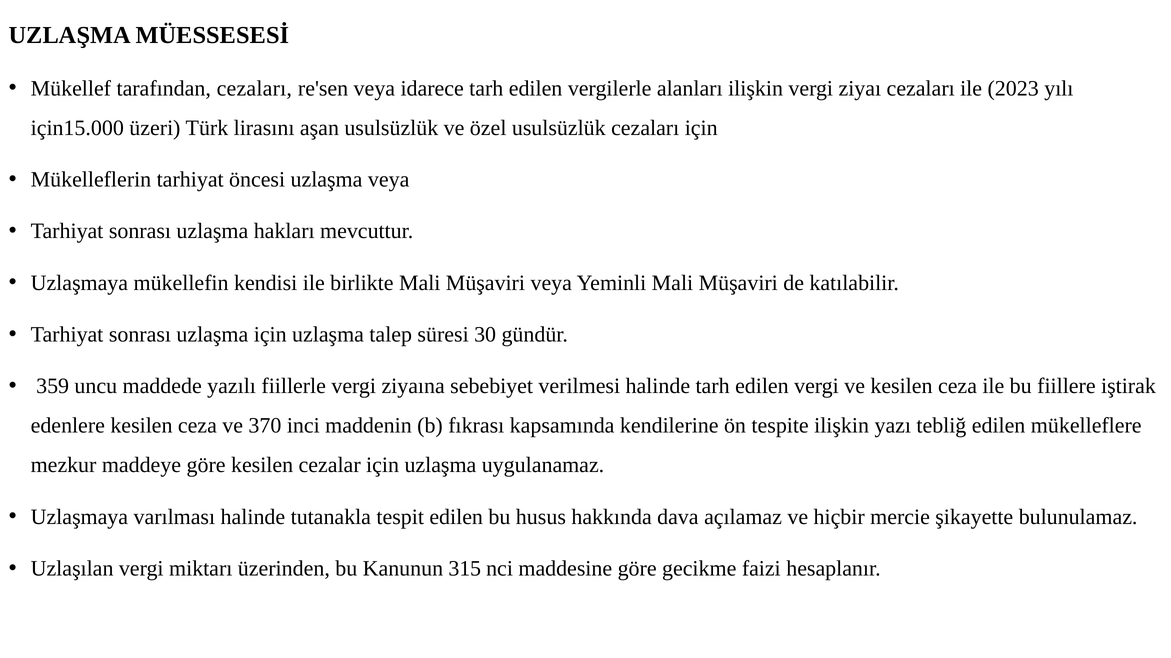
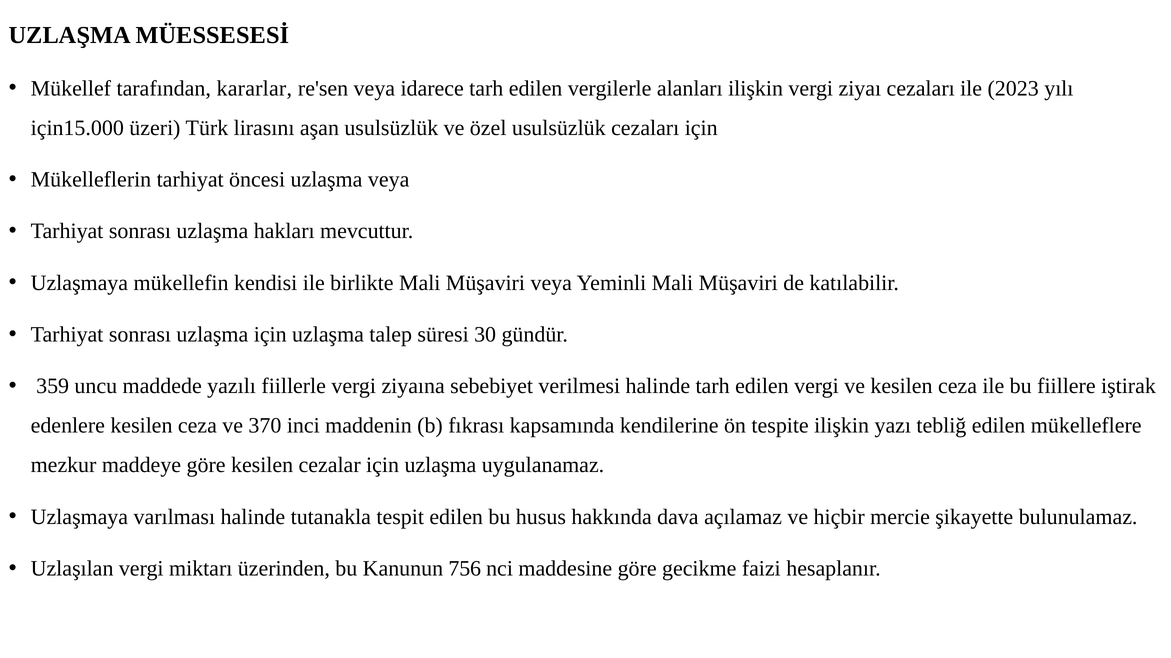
tarafından cezaları: cezaları -> kararlar
315: 315 -> 756
